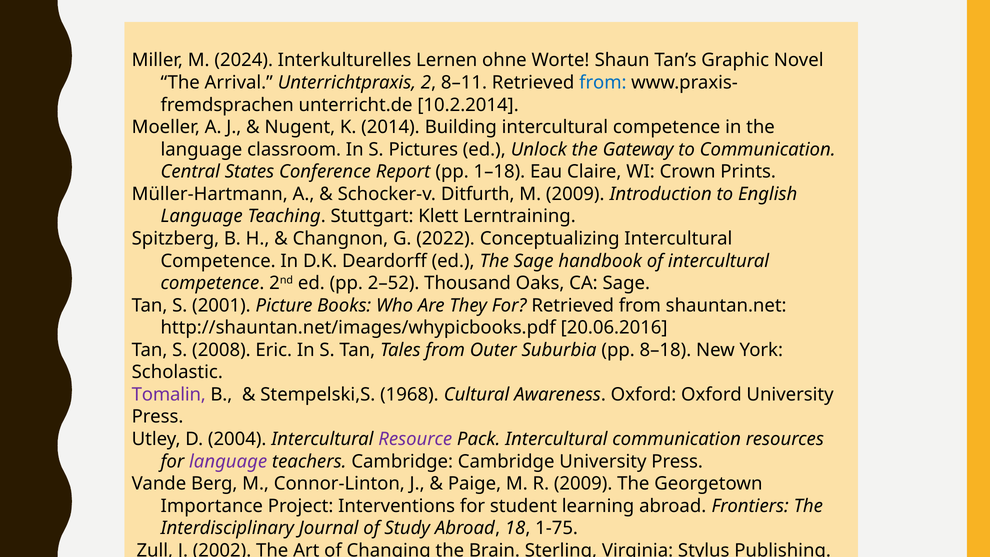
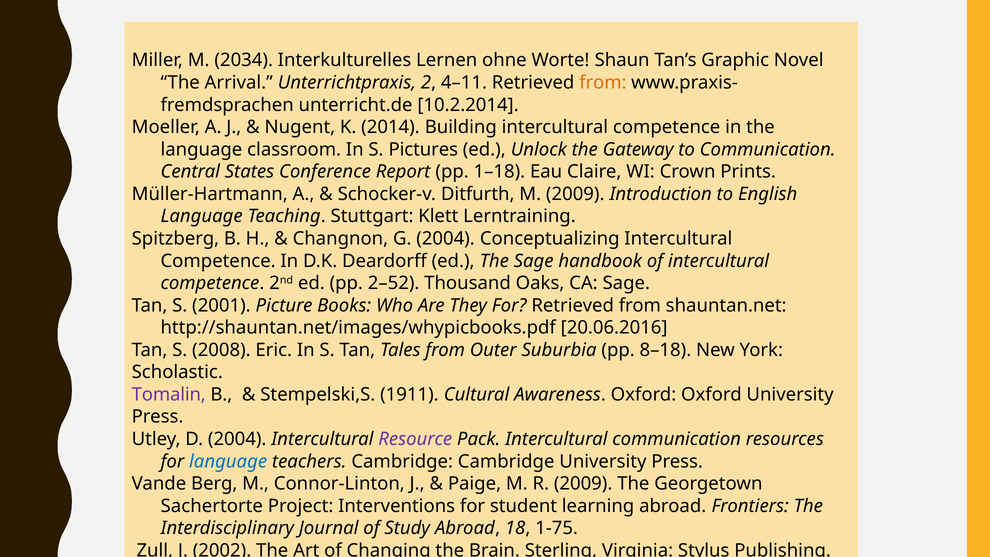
2024: 2024 -> 2034
8–11: 8–11 -> 4–11
from at (603, 83) colour: blue -> orange
G 2022: 2022 -> 2004
1968: 1968 -> 1911
language at (228, 461) colour: purple -> blue
Importance: Importance -> Sachertorte
